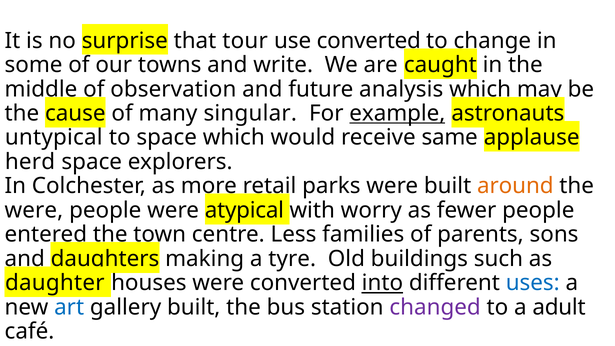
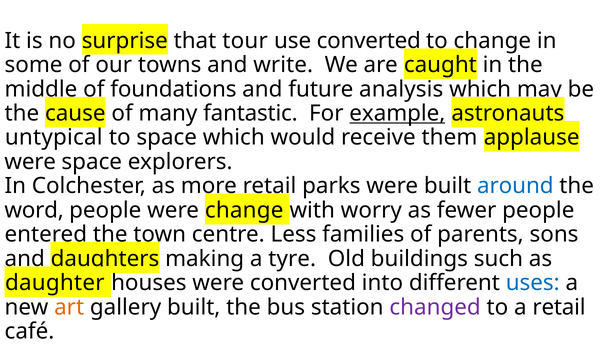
observation: observation -> foundations
singular: singular -> fantastic
same: same -> them
herd at (30, 162): herd -> were
around colour: orange -> blue
were at (34, 210): were -> word
were atypical: atypical -> change
into underline: present -> none
art colour: blue -> orange
a adult: adult -> retail
